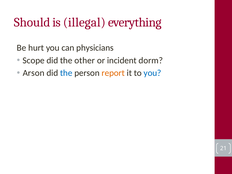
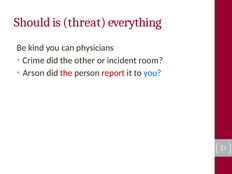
illegal: illegal -> threat
hurt: hurt -> kind
Scope: Scope -> Crime
dorm: dorm -> room
the at (66, 73) colour: blue -> red
report colour: orange -> red
